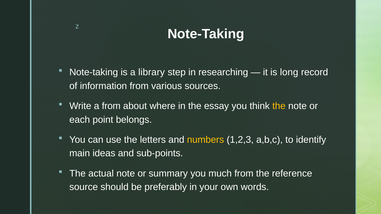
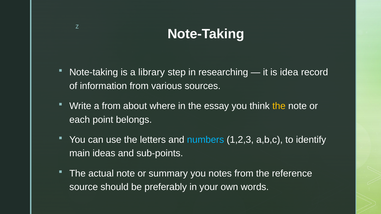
long: long -> idea
numbers colour: yellow -> light blue
much: much -> notes
